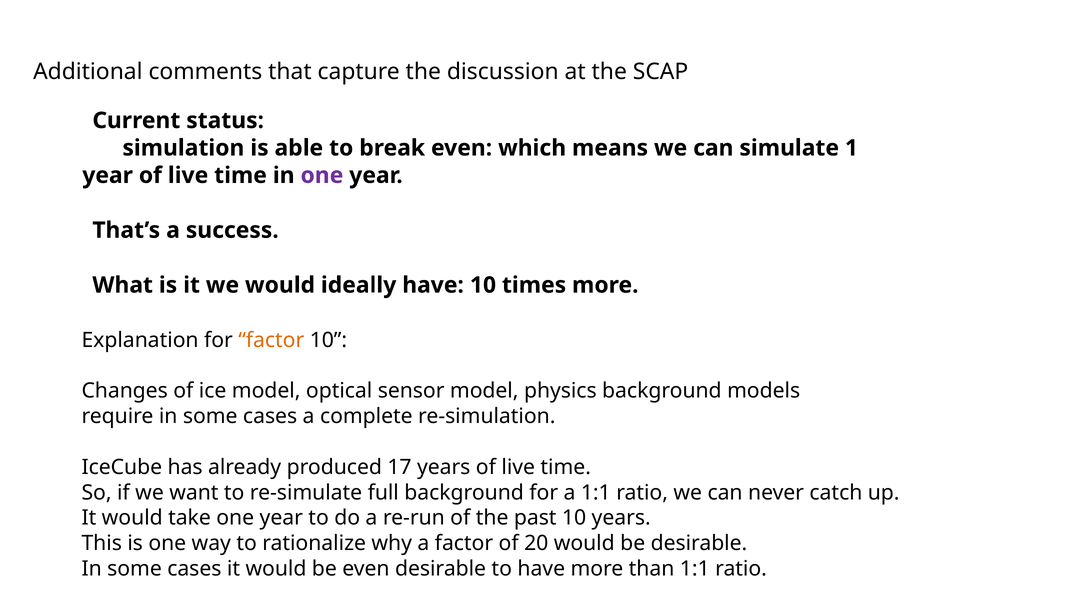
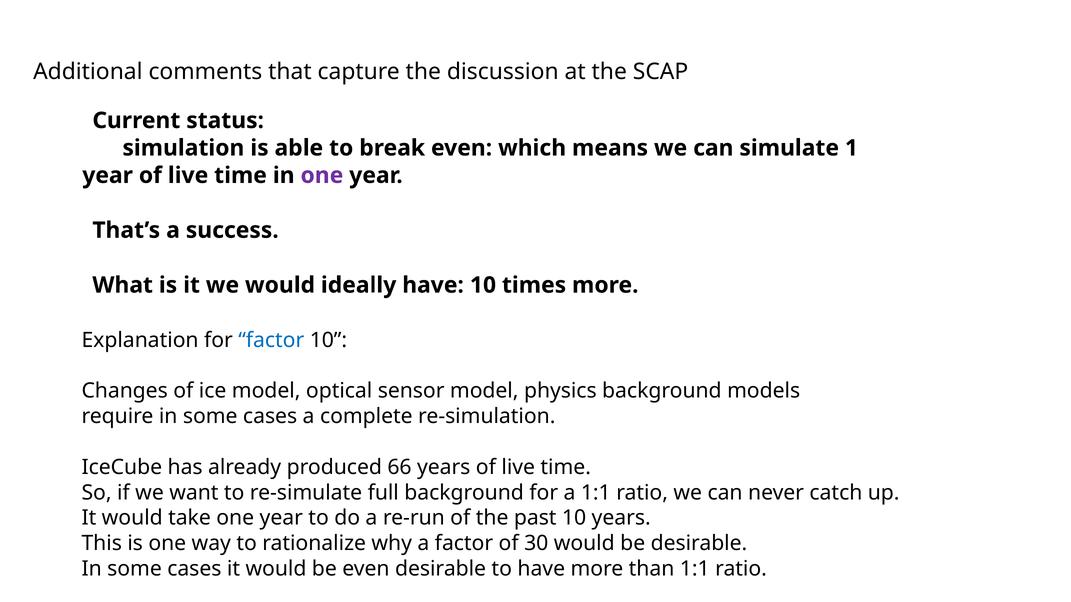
factor at (271, 340) colour: orange -> blue
17: 17 -> 66
20: 20 -> 30
